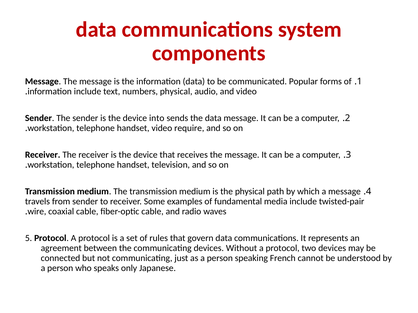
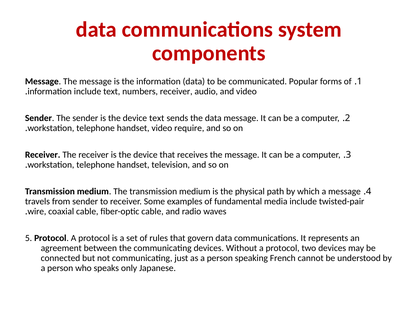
numbers physical: physical -> receiver
device into: into -> text
